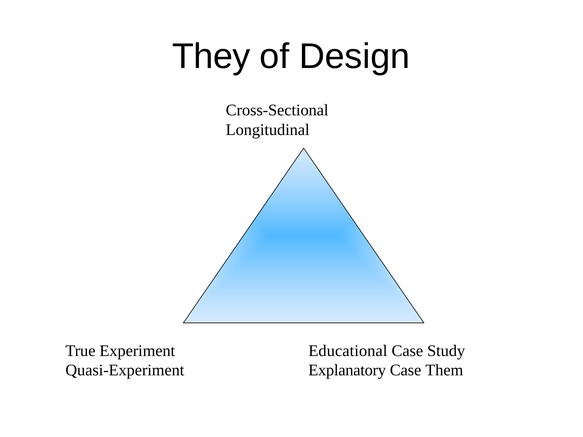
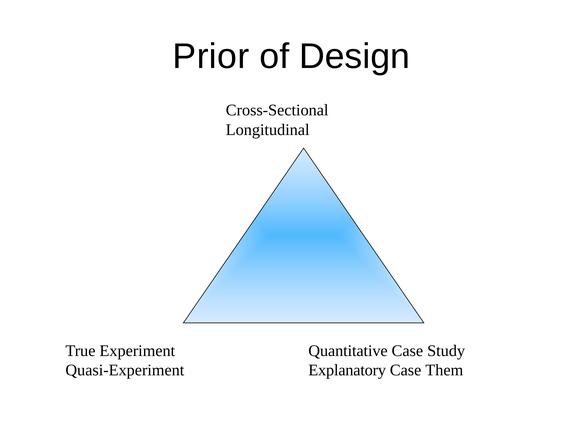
They: They -> Prior
Educational: Educational -> Quantitative
